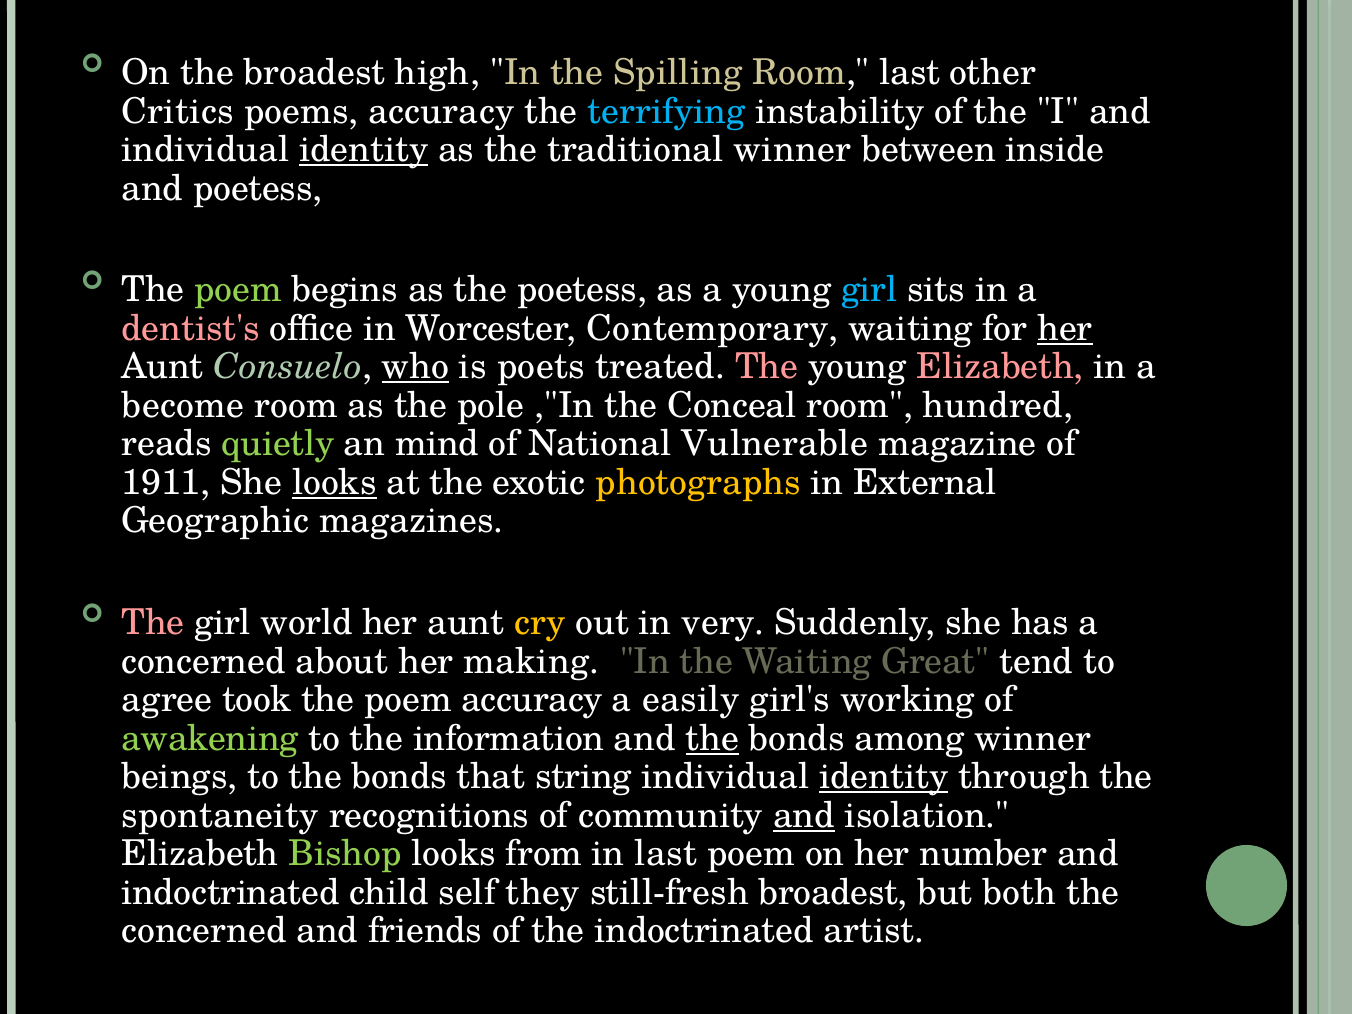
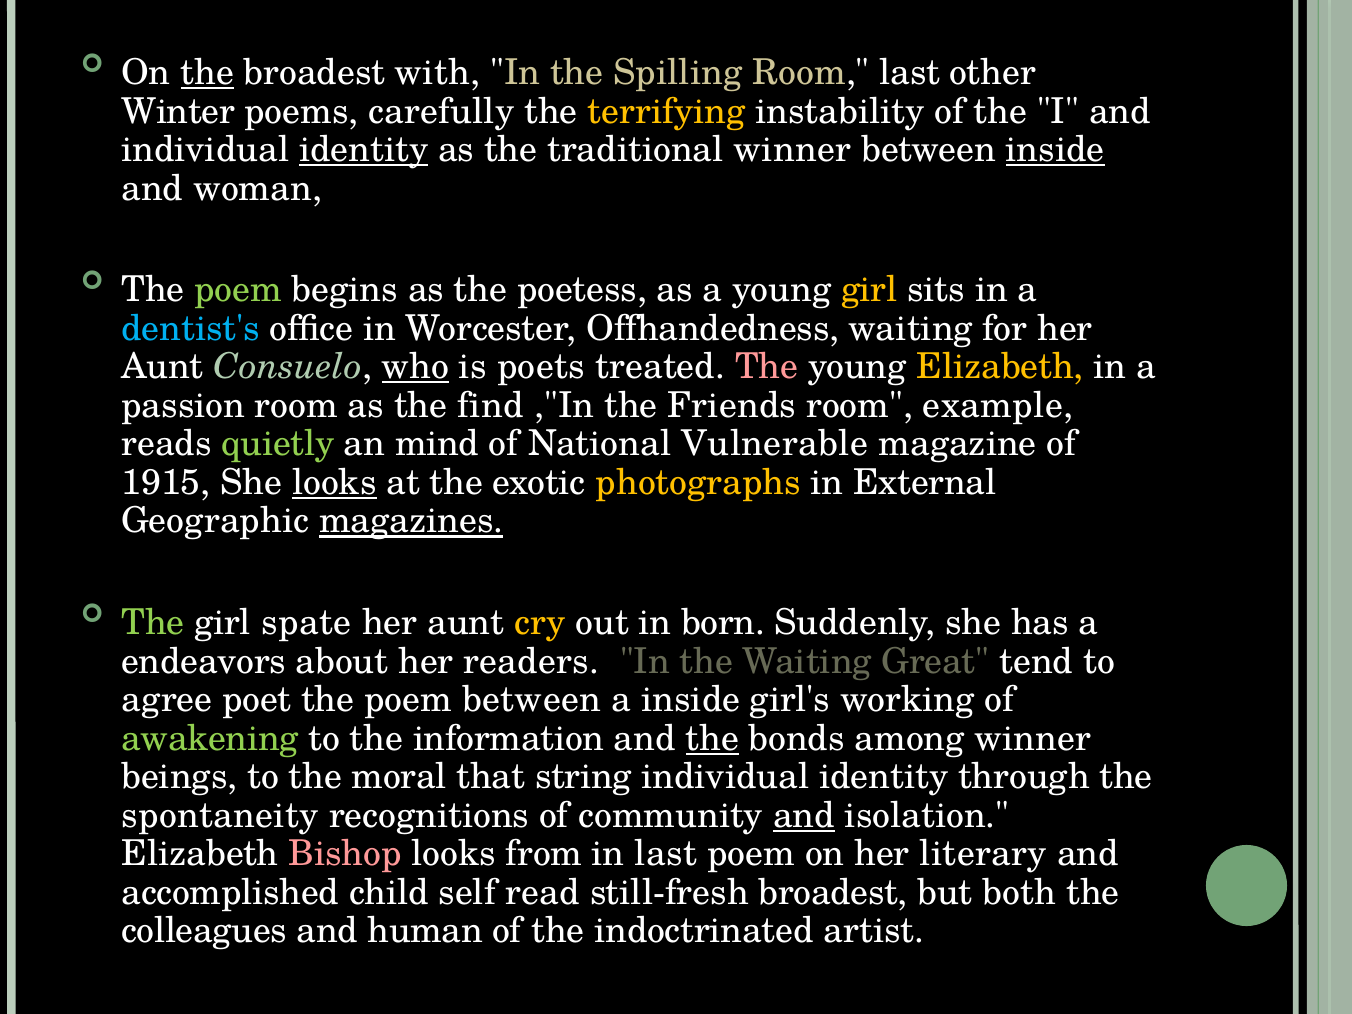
the at (207, 73) underline: none -> present
high: high -> with
Critics: Critics -> Winter
poems accuracy: accuracy -> carefully
terrifying colour: light blue -> yellow
inside at (1055, 150) underline: none -> present
and poetess: poetess -> woman
girl at (869, 290) colour: light blue -> yellow
dentist's colour: pink -> light blue
Contemporary: Contemporary -> Offhandedness
her at (1065, 329) underline: present -> none
Elizabeth at (1000, 367) colour: pink -> yellow
become: become -> passion
pole: pole -> find
Conceal: Conceal -> Friends
hundred: hundred -> example
1911: 1911 -> 1915
magazines underline: none -> present
The at (153, 623) colour: pink -> light green
world: world -> spate
very: very -> born
concerned at (204, 661): concerned -> endeavors
making: making -> readers
took: took -> poet
poem accuracy: accuracy -> between
a easily: easily -> inside
to the bonds: bonds -> moral
identity at (884, 777) underline: present -> none
Bishop colour: light green -> pink
number: number -> literary
indoctrinated at (230, 893): indoctrinated -> accomplished
they: they -> read
concerned at (204, 931): concerned -> colleagues
friends: friends -> human
